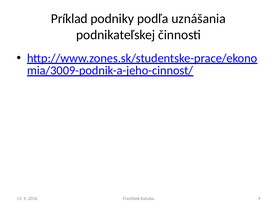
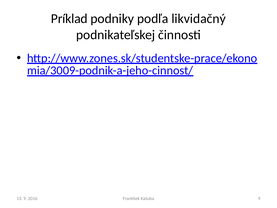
uznášania: uznášania -> likvidačný
